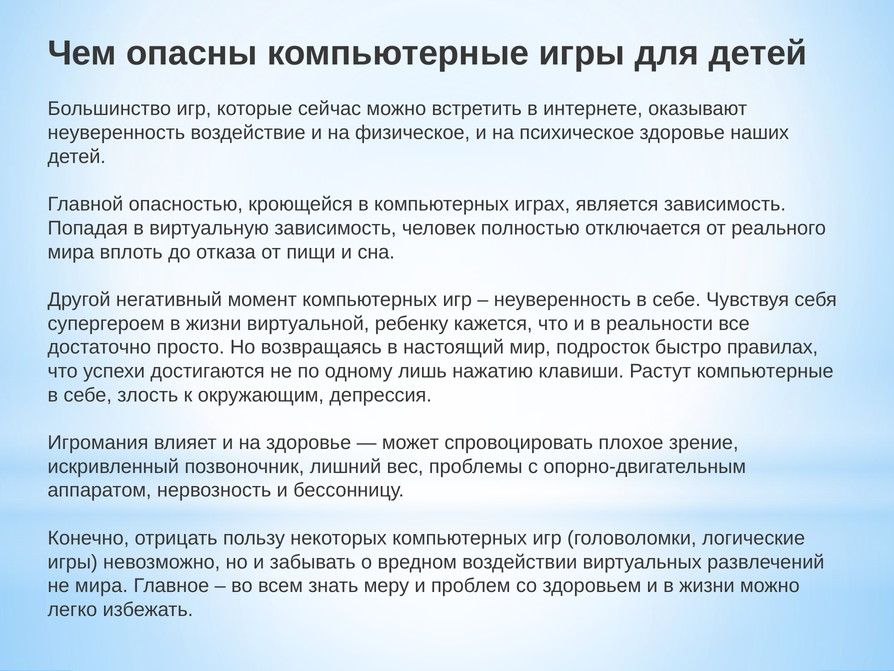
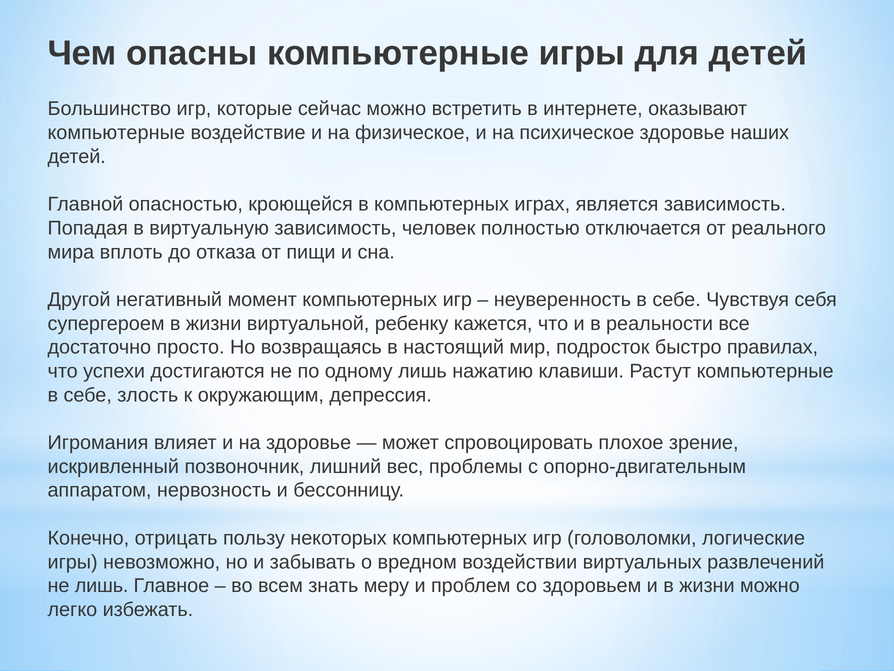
неуверенность at (116, 133): неуверенность -> компьютерные
не мира: мира -> лишь
